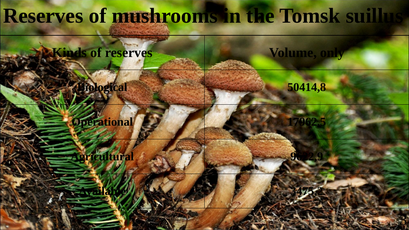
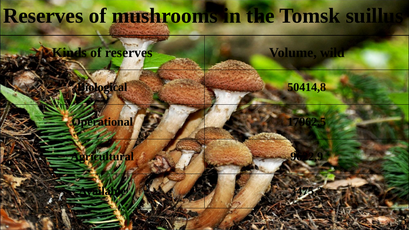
only: only -> wild
